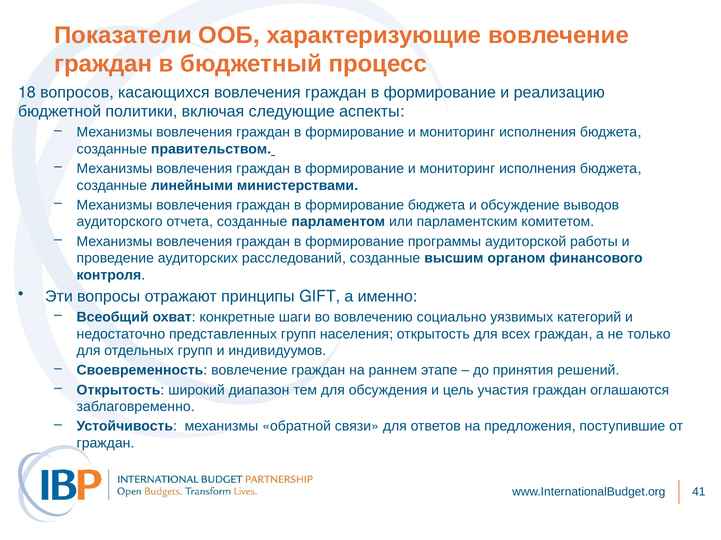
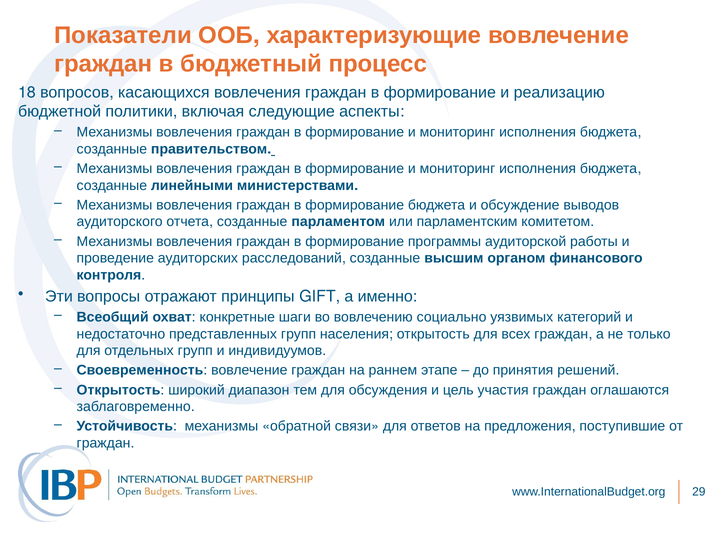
41: 41 -> 29
